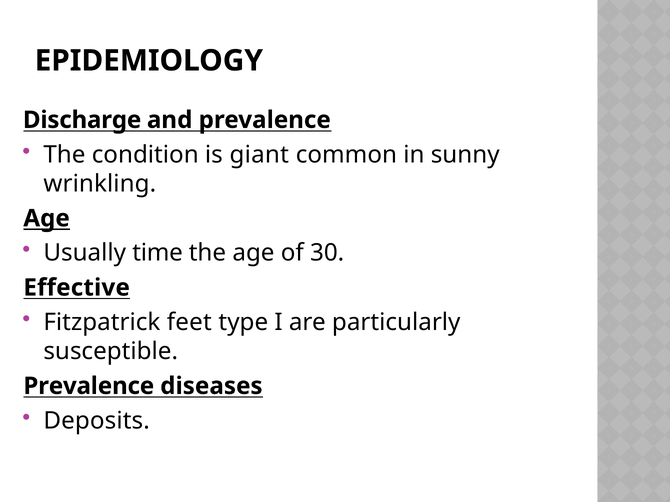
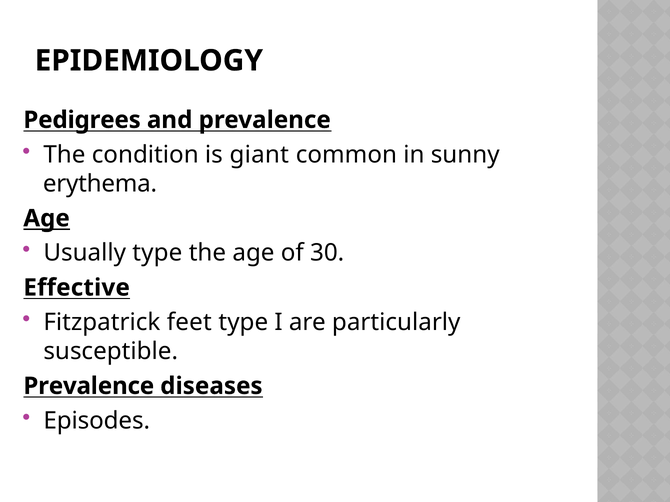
Discharge: Discharge -> Pedigrees
wrinkling: wrinkling -> erythema
Usually time: time -> type
Deposits: Deposits -> Episodes
